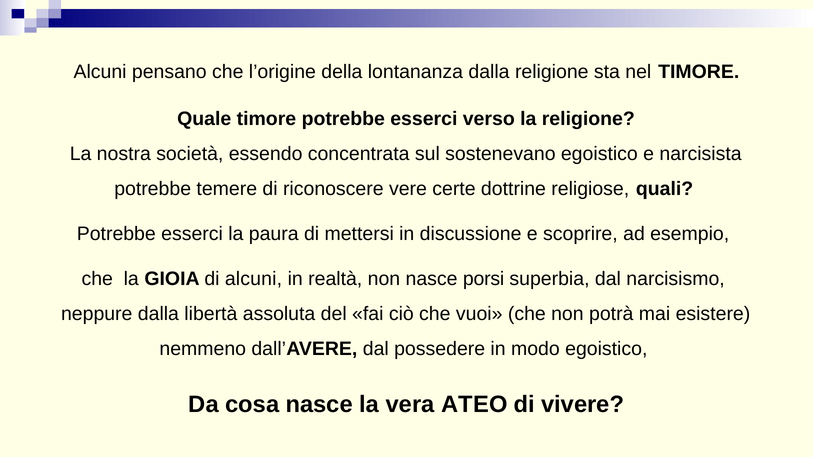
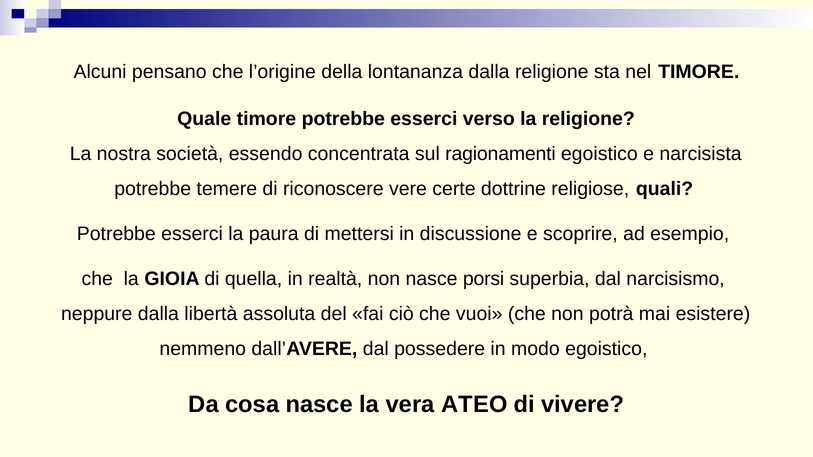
sostenevano: sostenevano -> ragionamenti
di alcuni: alcuni -> quella
